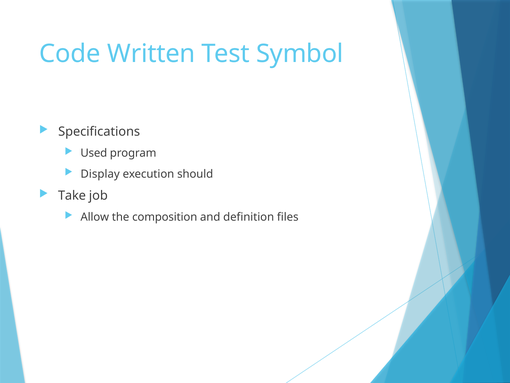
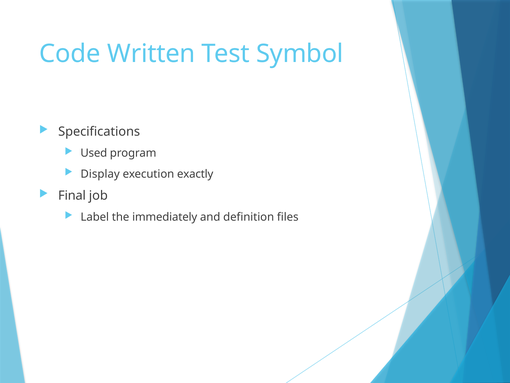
should: should -> exactly
Take: Take -> Final
Allow: Allow -> Label
composition: composition -> immediately
